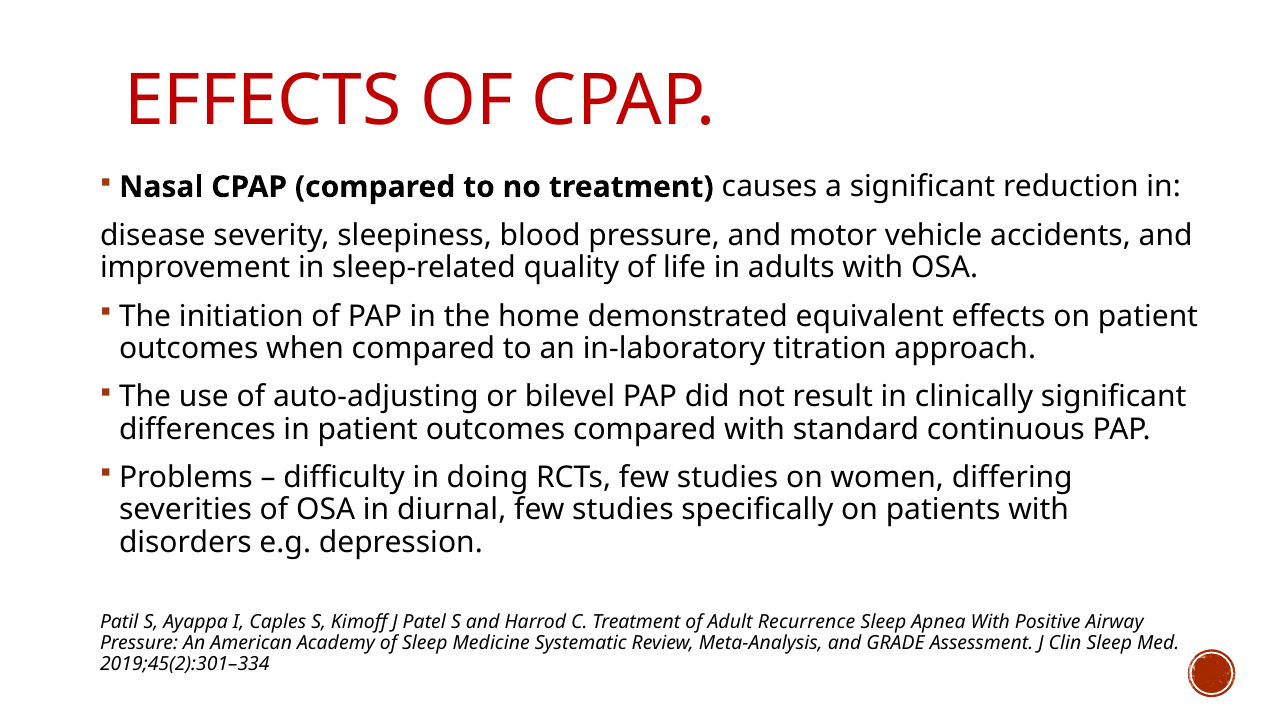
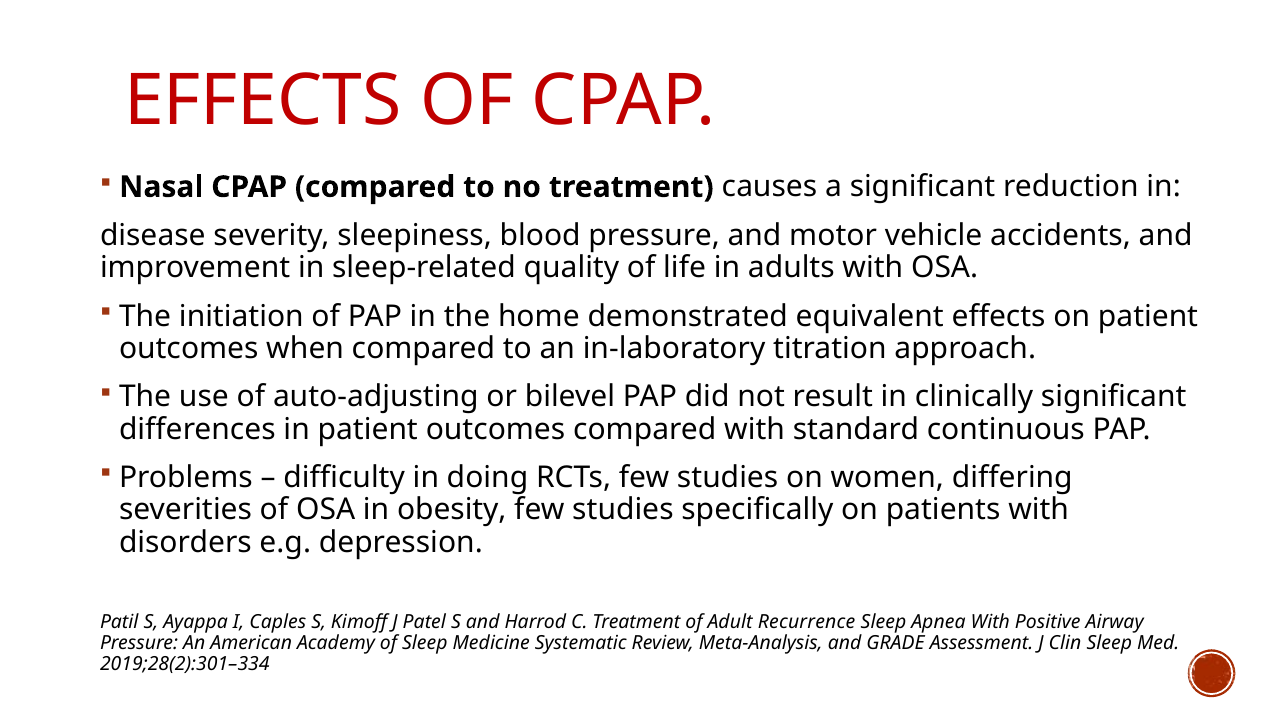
diurnal: diurnal -> obesity
2019;45(2):301–334: 2019;45(2):301–334 -> 2019;28(2):301–334
